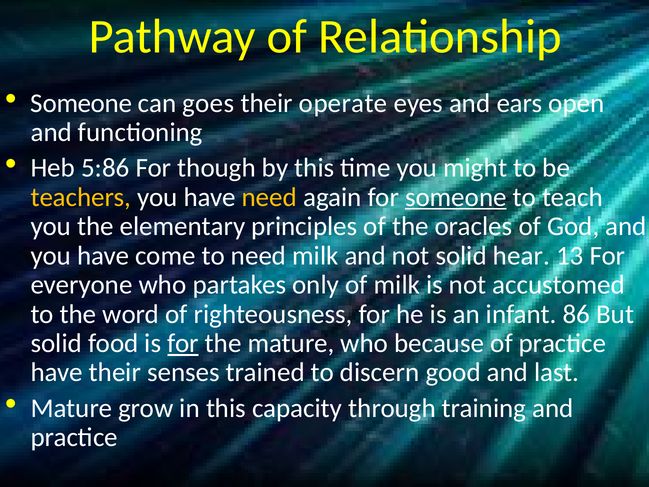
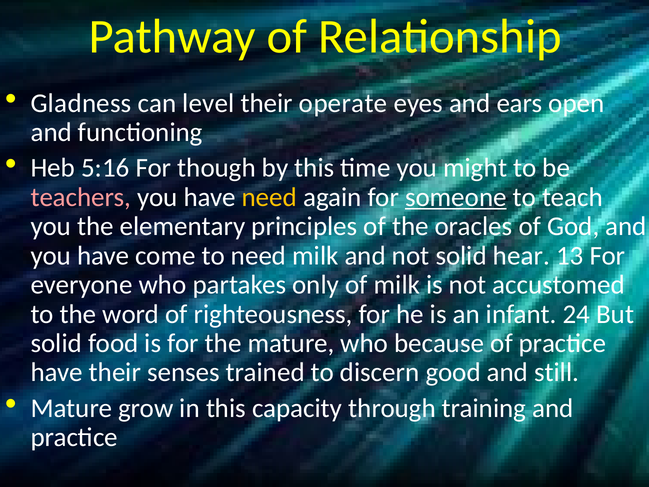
Someone at (81, 103): Someone -> Gladness
goes: goes -> level
5:86: 5:86 -> 5:16
teachers colour: yellow -> pink
86: 86 -> 24
for at (183, 343) underline: present -> none
last: last -> still
